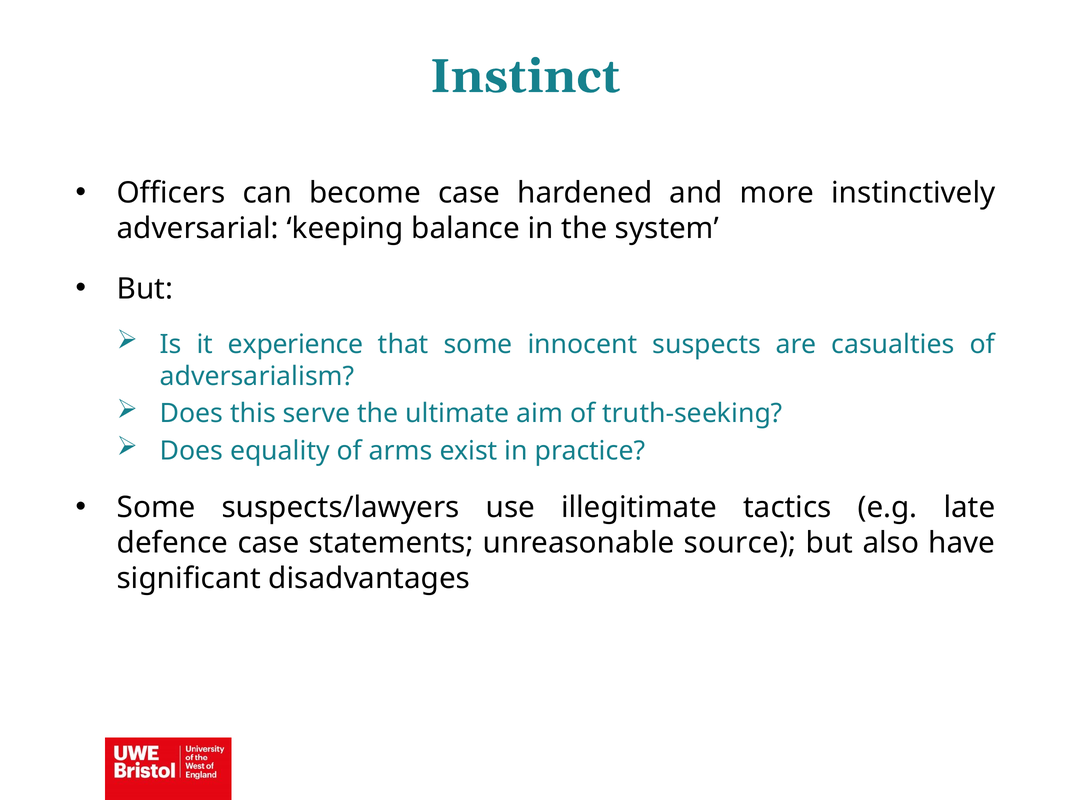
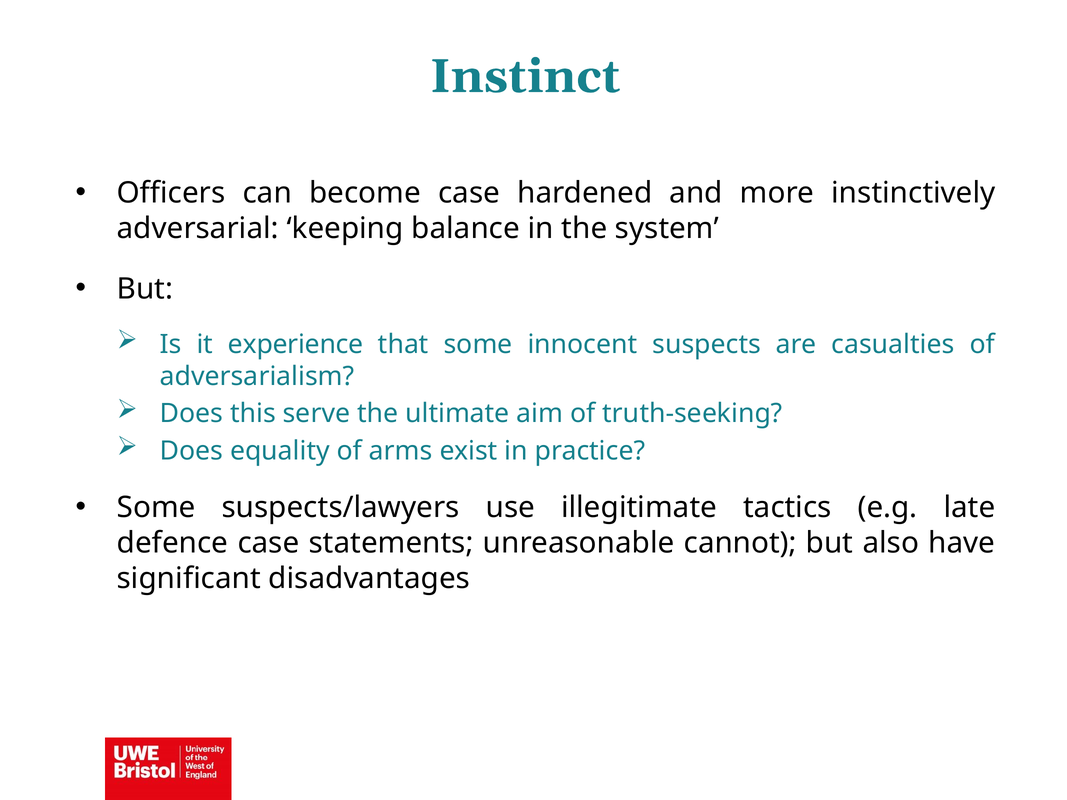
source: source -> cannot
